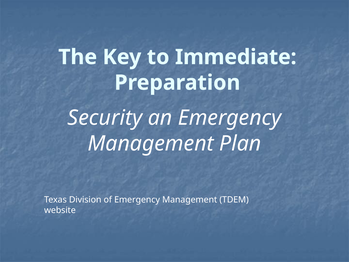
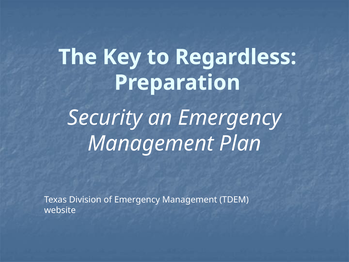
Immediate: Immediate -> Regardless
